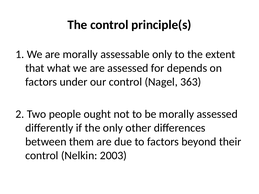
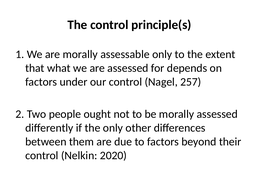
363: 363 -> 257
2003: 2003 -> 2020
